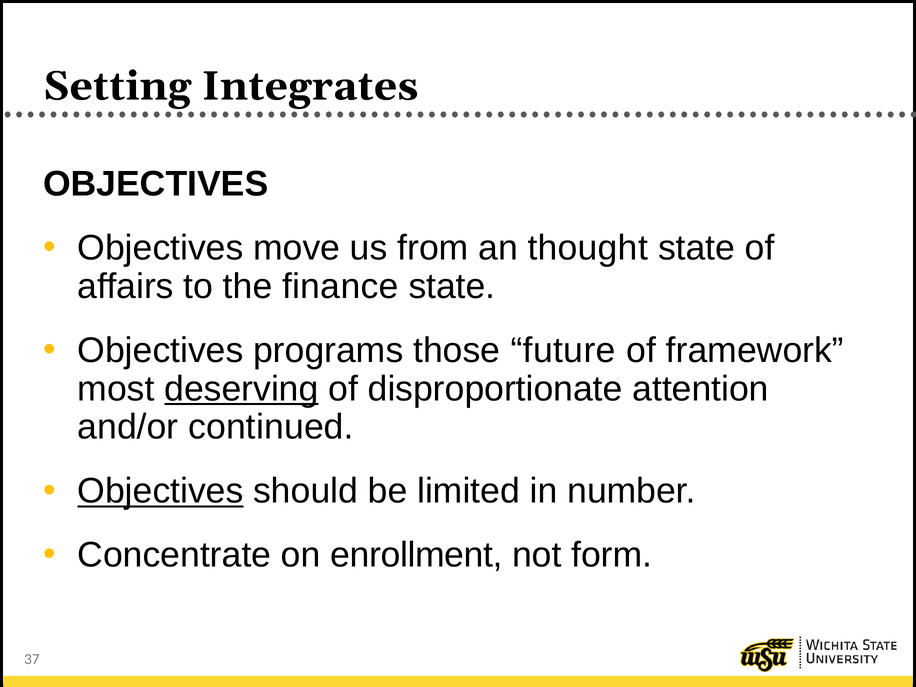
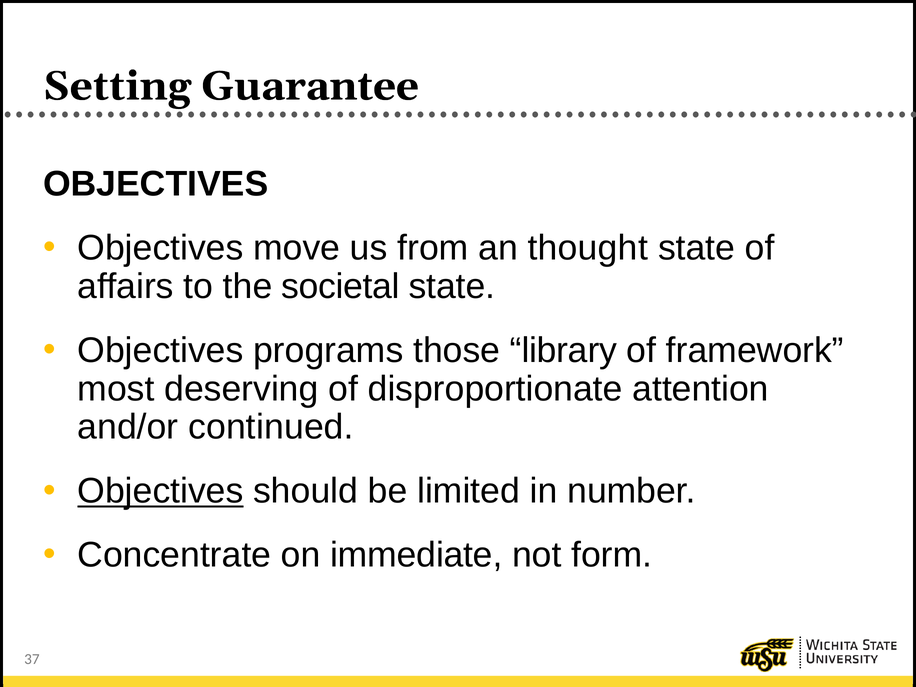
Integrates: Integrates -> Guarantee
finance: finance -> societal
future: future -> library
deserving underline: present -> none
enrollment: enrollment -> immediate
